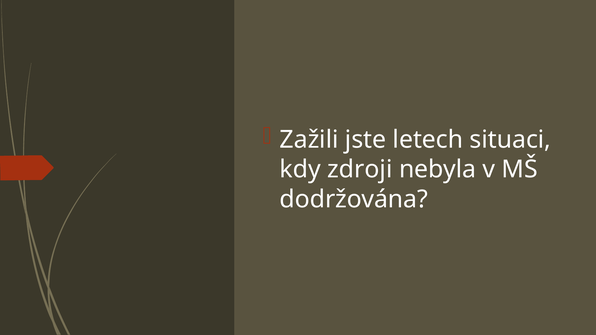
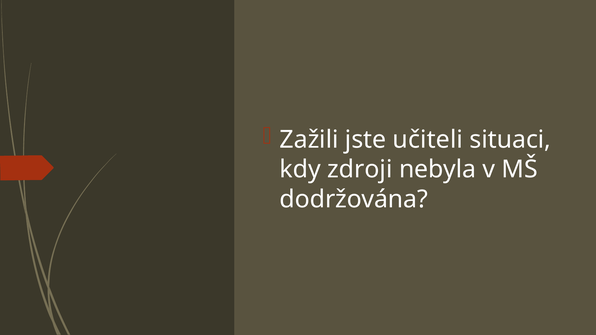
letech: letech -> učiteli
